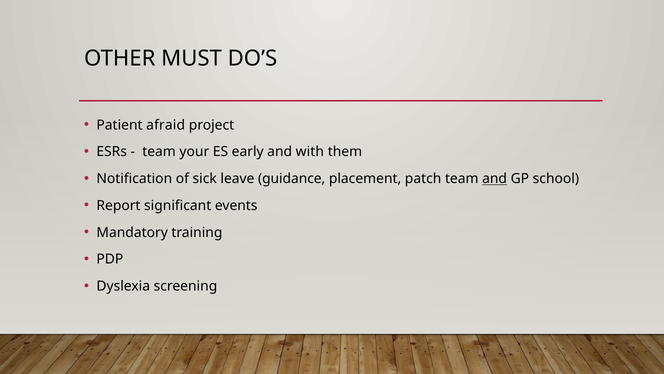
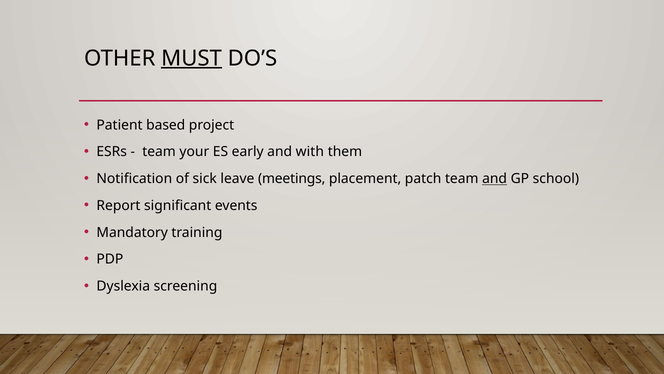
MUST underline: none -> present
afraid: afraid -> based
guidance: guidance -> meetings
